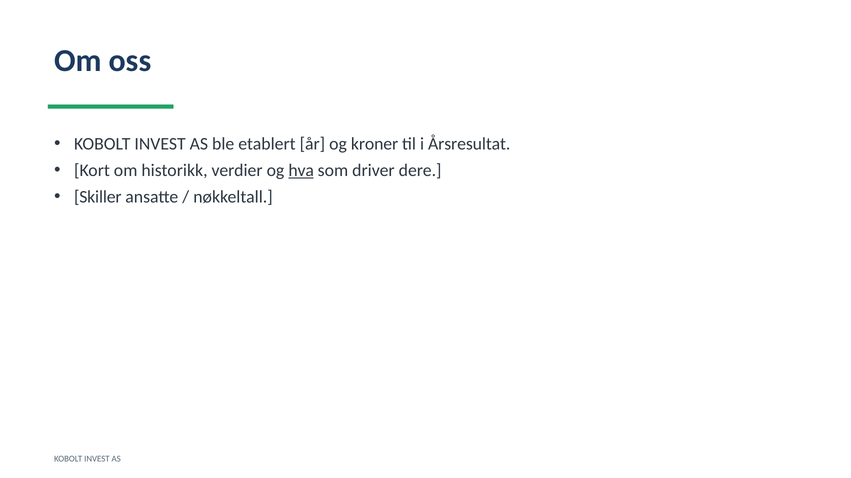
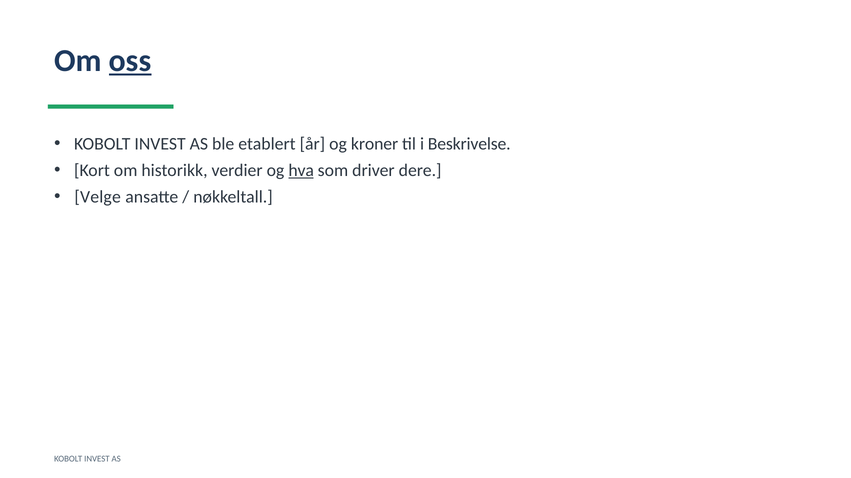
oss underline: none -> present
Årsresultat: Årsresultat -> Beskrivelse
Skiller: Skiller -> Velge
